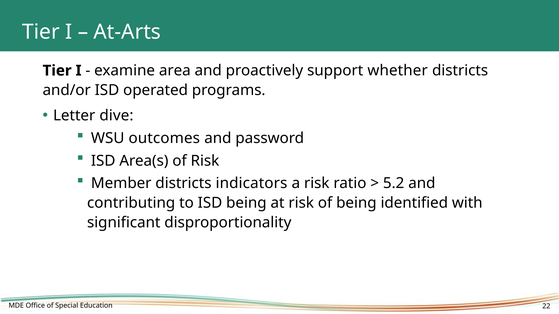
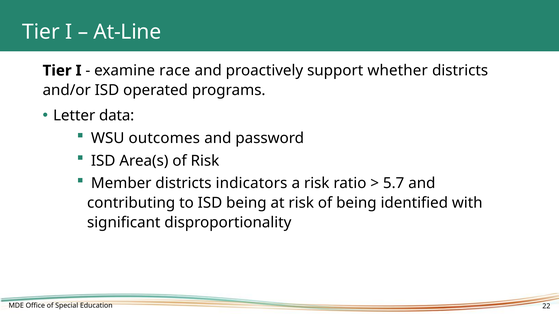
At-Arts: At-Arts -> At-Line
area: area -> race
dive: dive -> data
5.2: 5.2 -> 5.7
